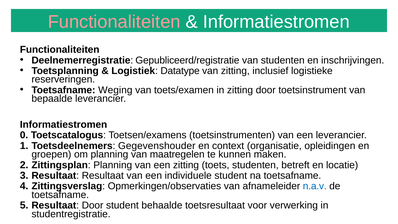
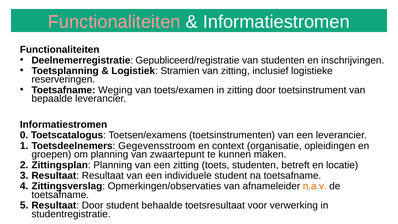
Datatype: Datatype -> Stramien
Gegevenshouder: Gegevenshouder -> Gegevensstroom
maatregelen: maatregelen -> zwaartepunt
n.a.v colour: blue -> orange
